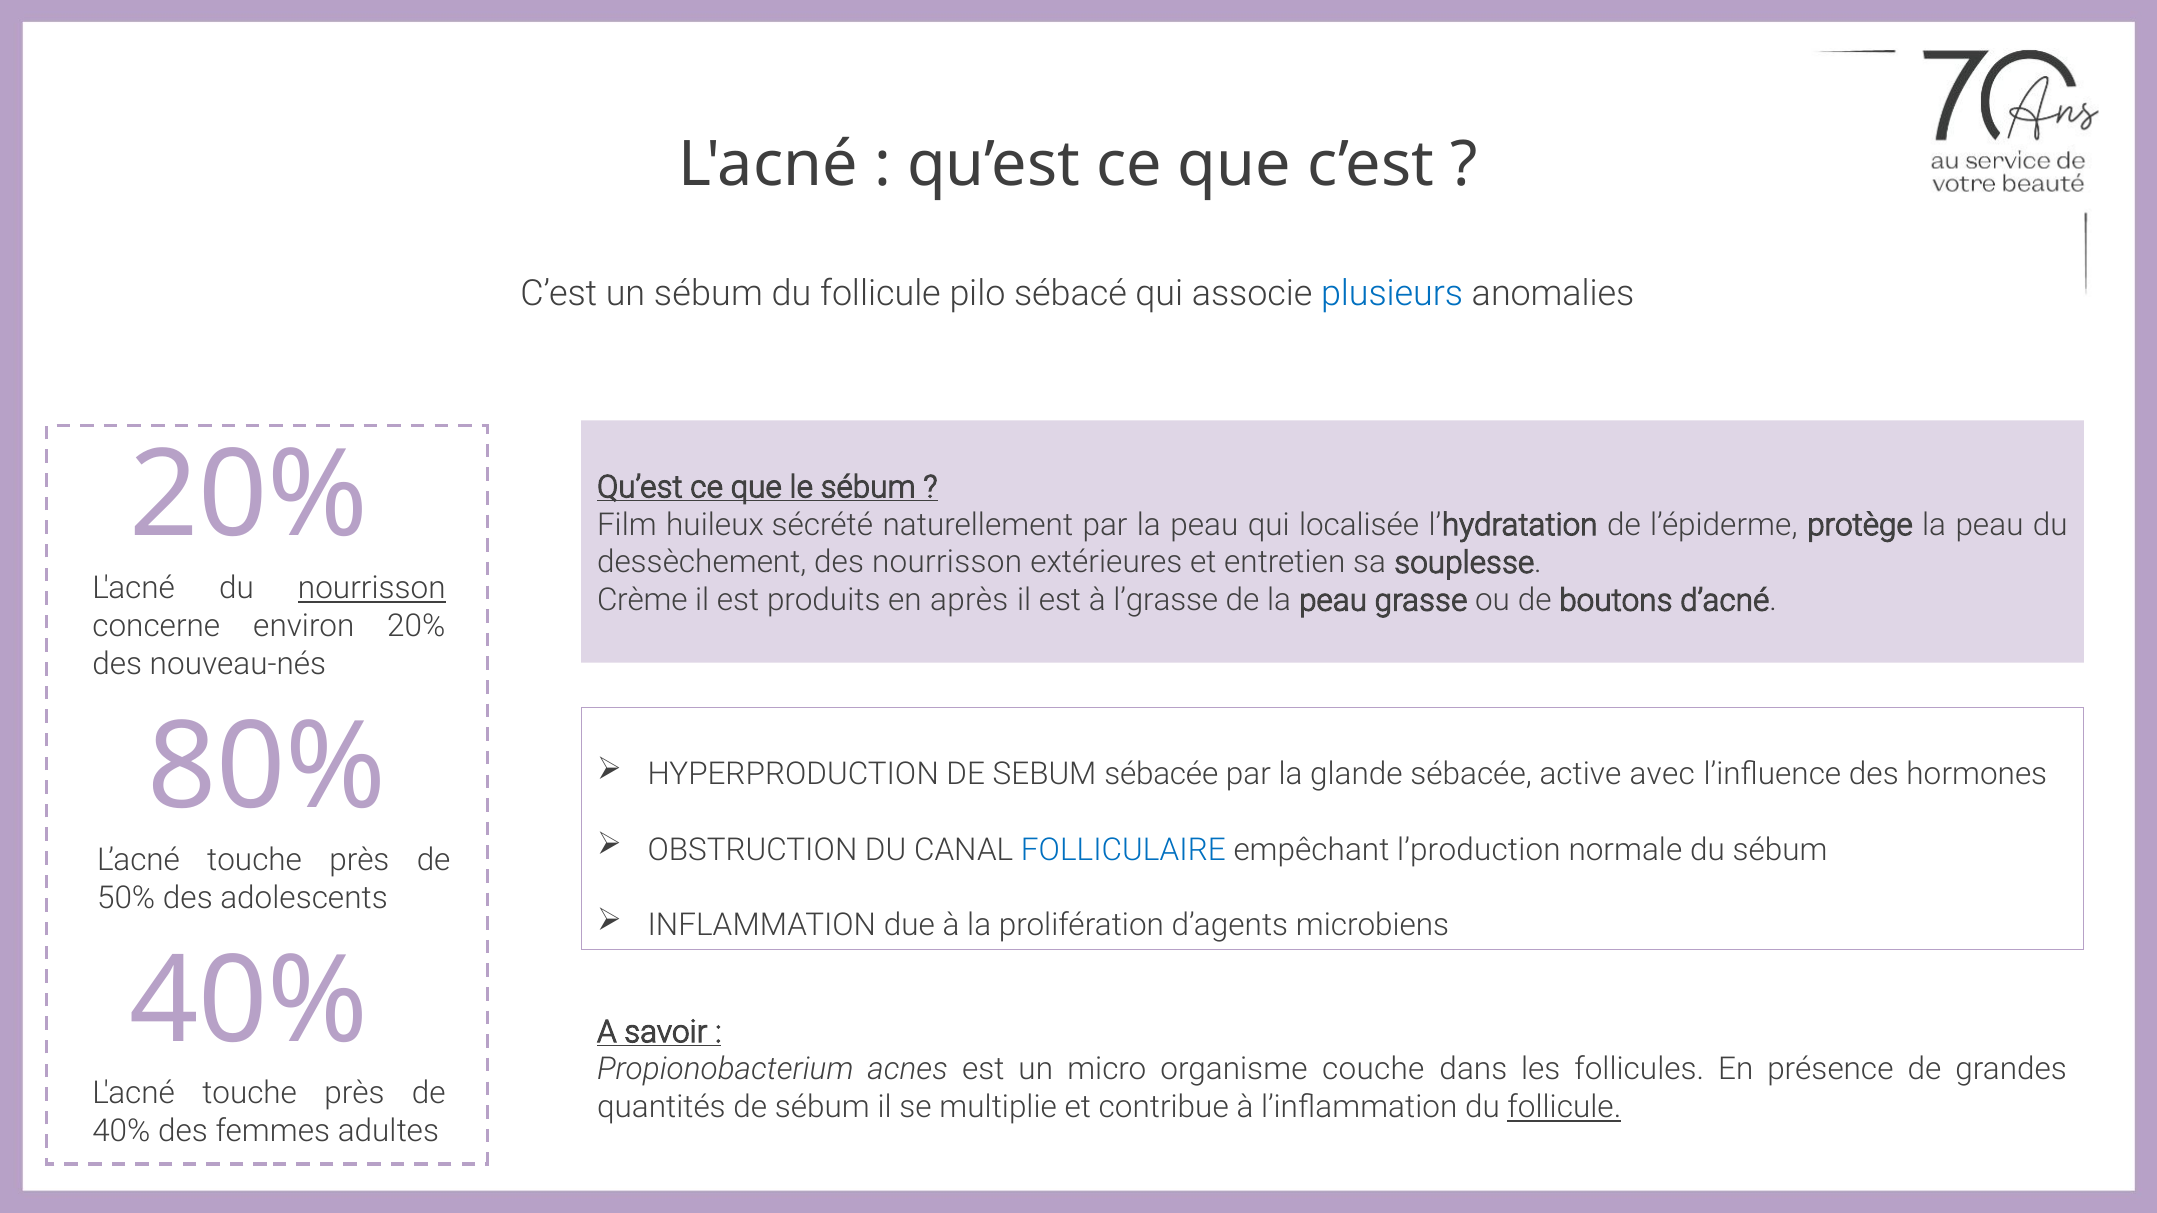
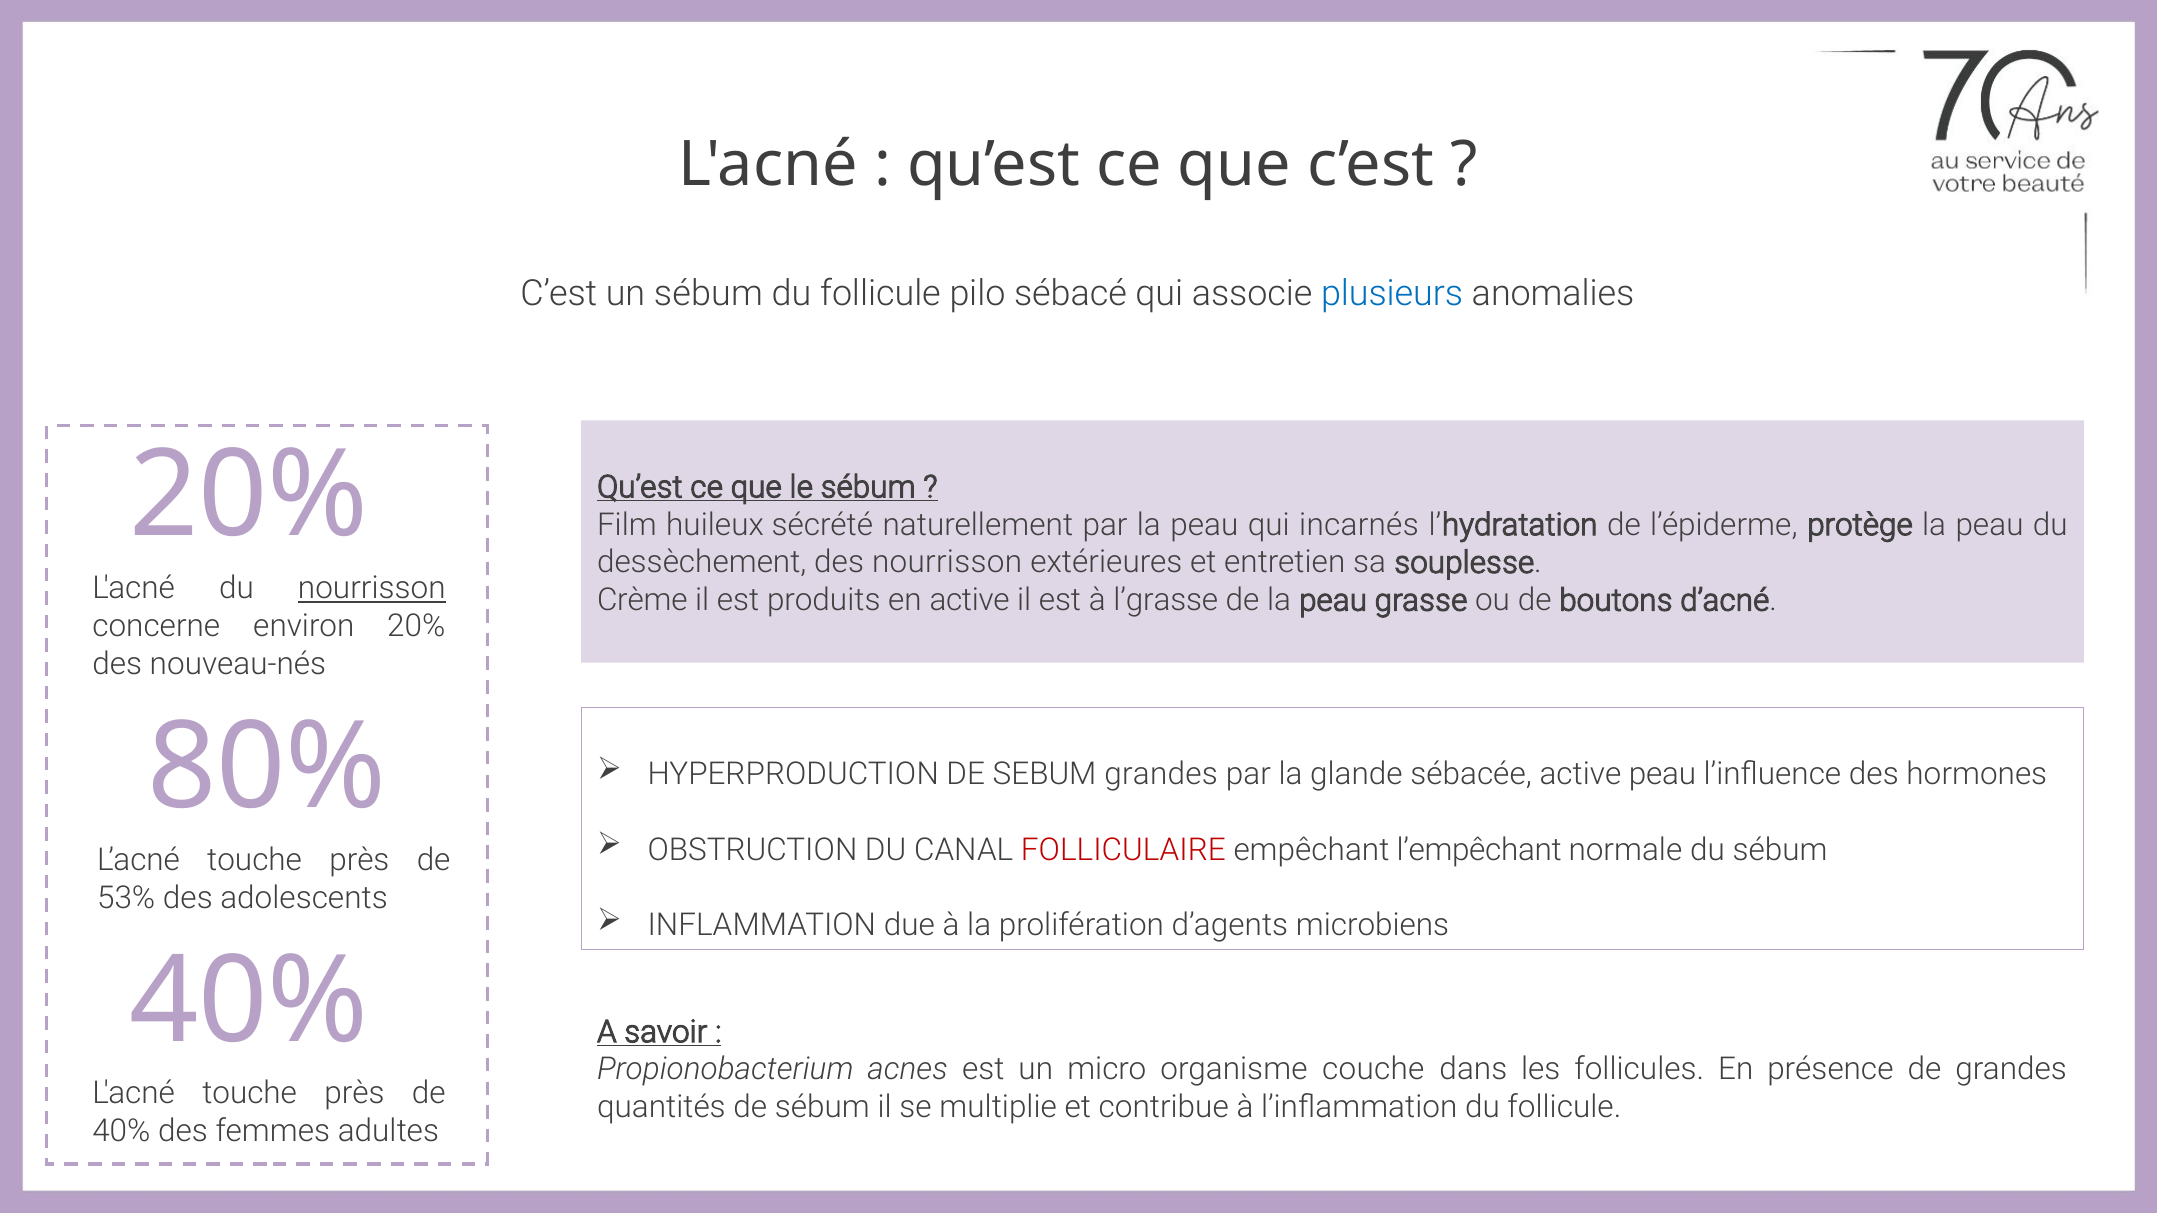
localisée: localisée -> incarnés
en après: après -> active
SEBUM sébacée: sébacée -> grandes
active avec: avec -> peau
FOLLICULAIRE colour: blue -> red
l’production: l’production -> l’empêchant
50%: 50% -> 53%
follicule at (1564, 1108) underline: present -> none
